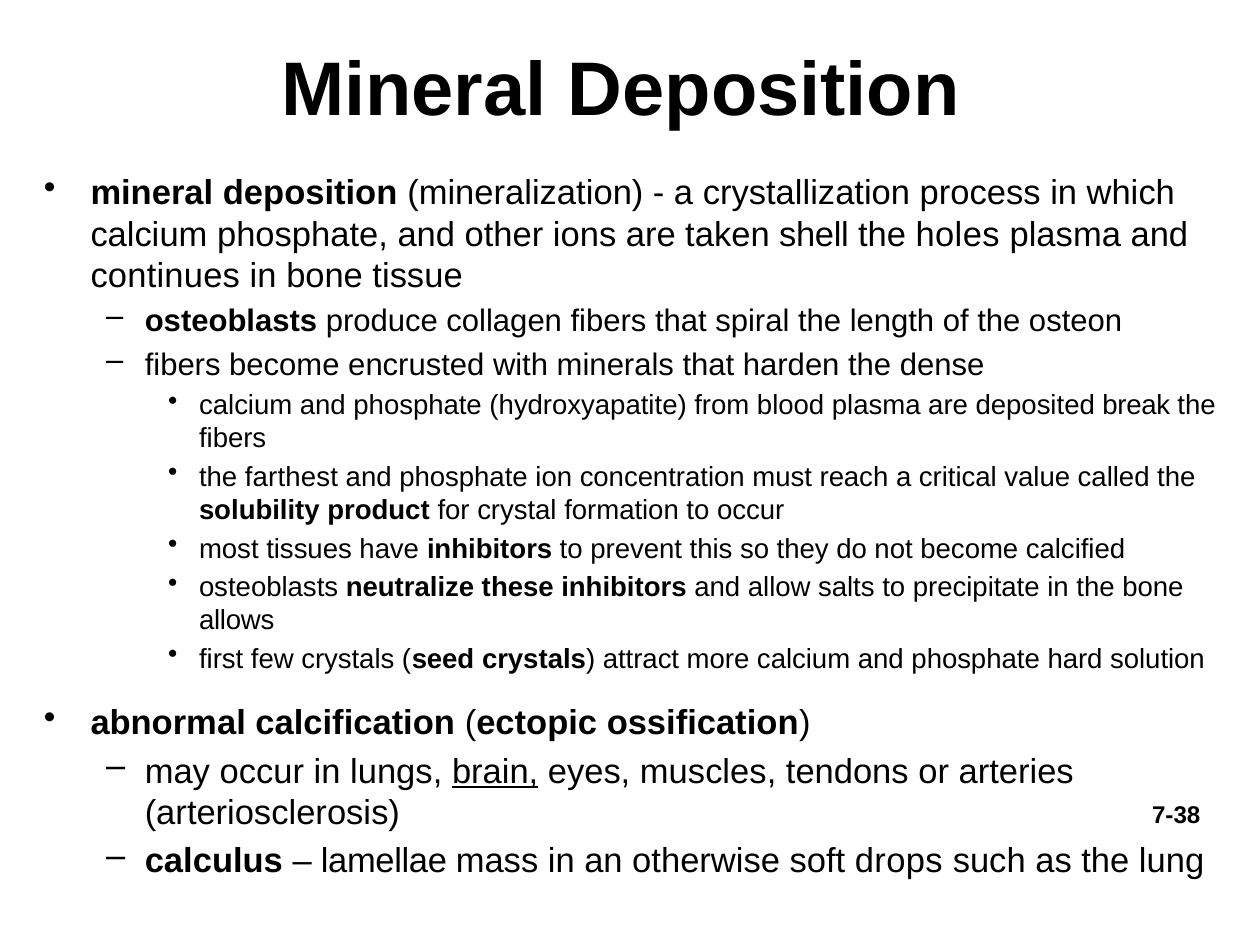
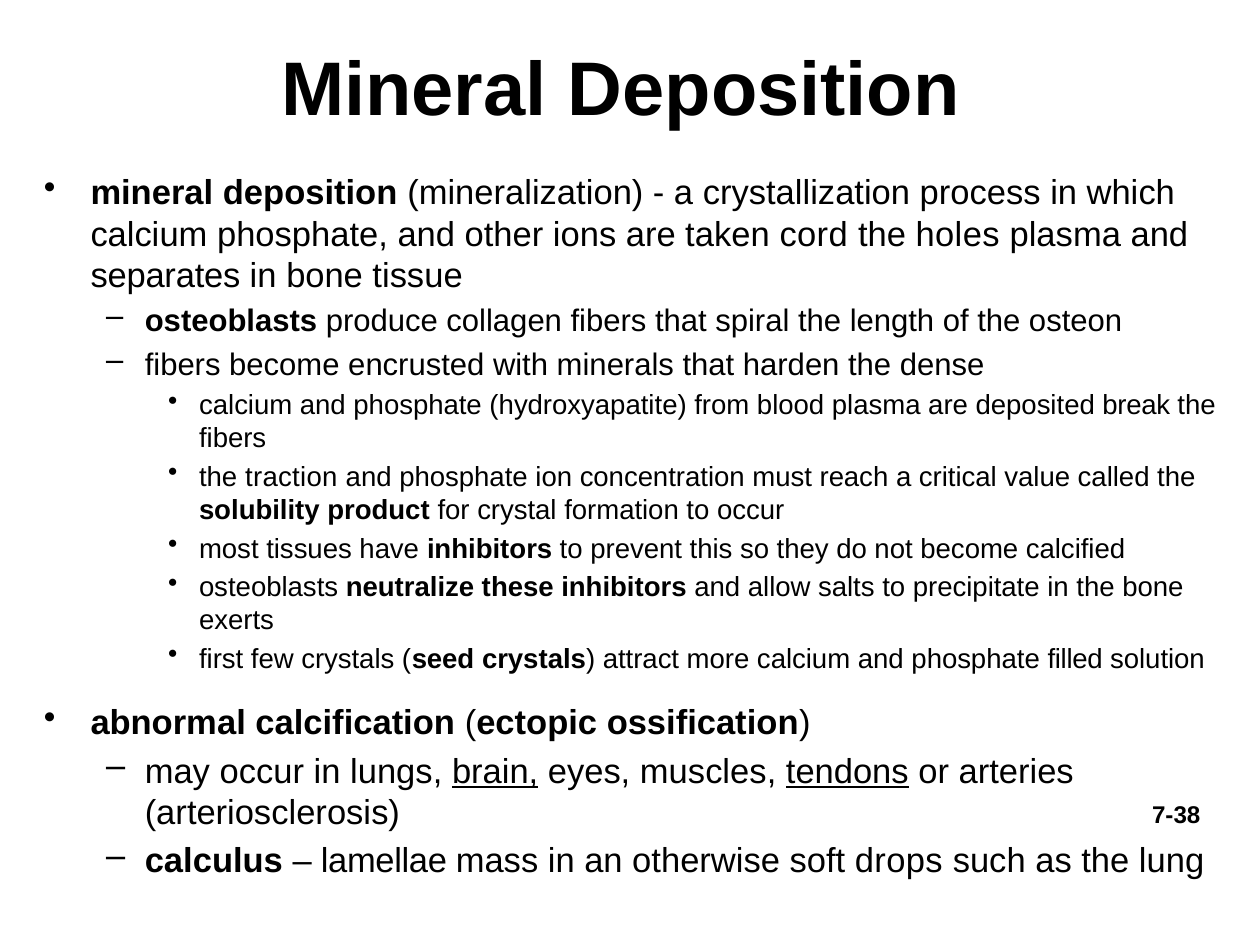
shell: shell -> cord
continues: continues -> separates
farthest: farthest -> traction
allows: allows -> exerts
hard: hard -> filled
tendons underline: none -> present
